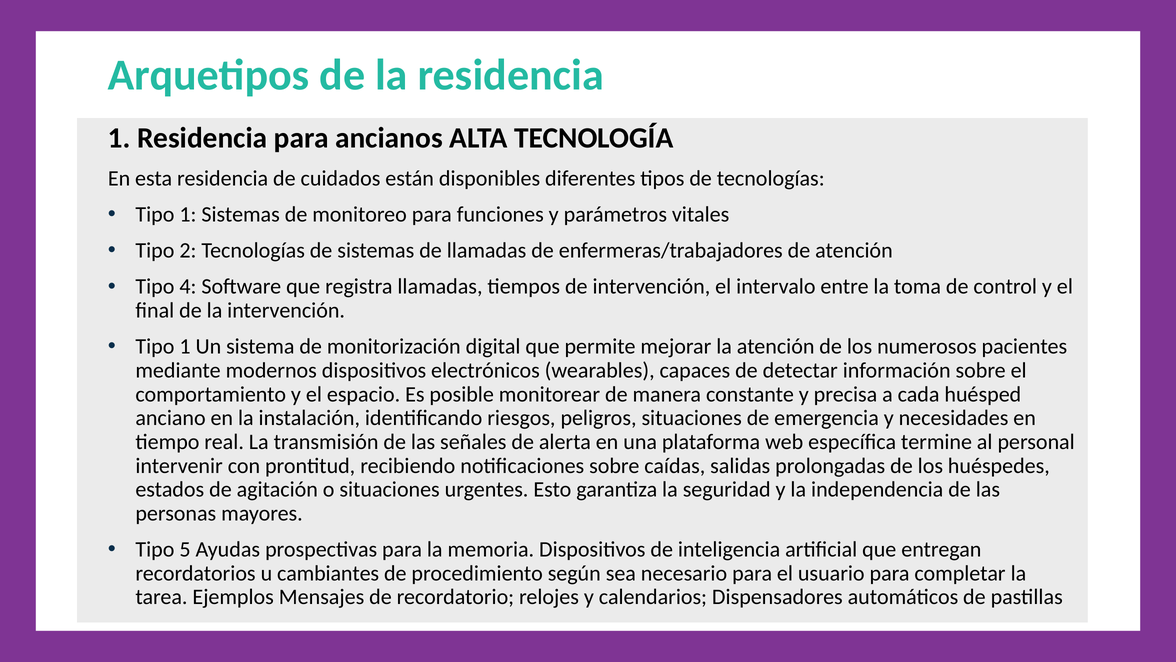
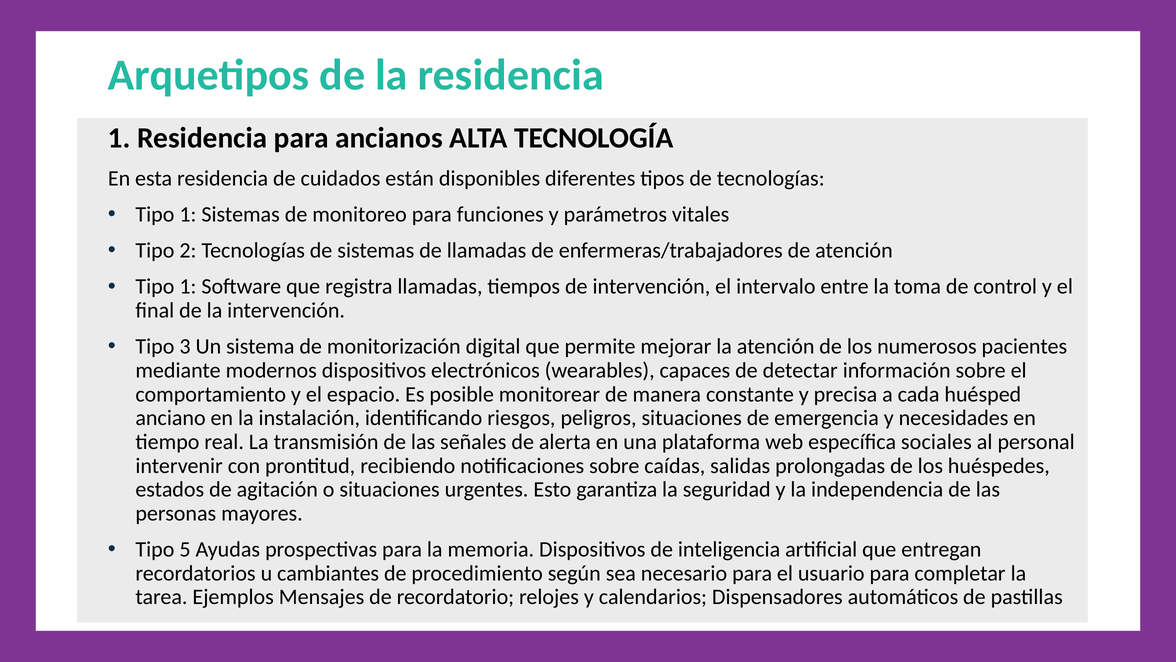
4 at (188, 286): 4 -> 1
1 at (185, 346): 1 -> 3
termine: termine -> sociales
